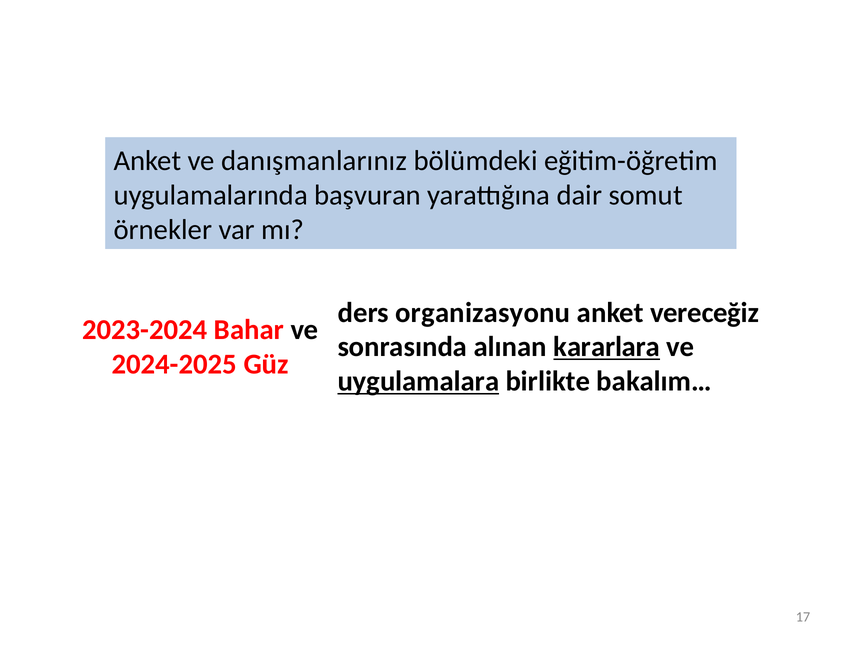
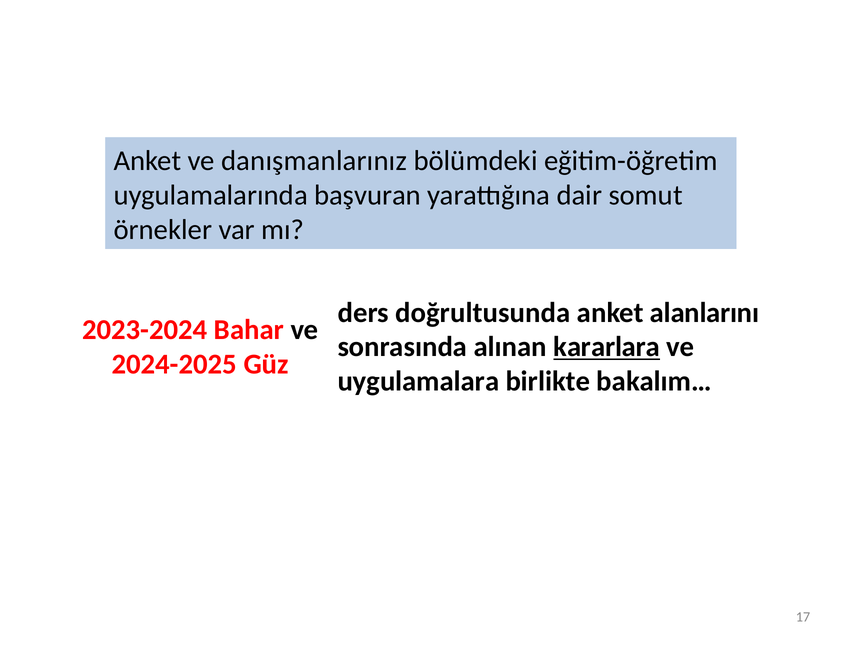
organizasyonu: organizasyonu -> doğrultusunda
vereceğiz: vereceğiz -> alanlarını
uygulamalara underline: present -> none
